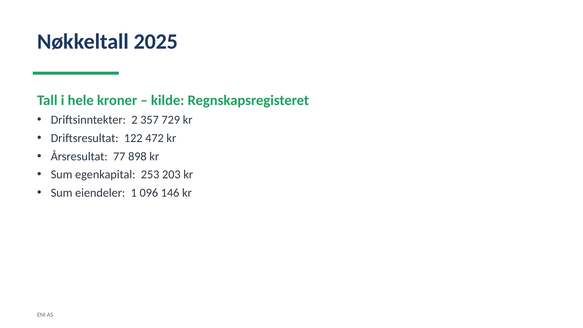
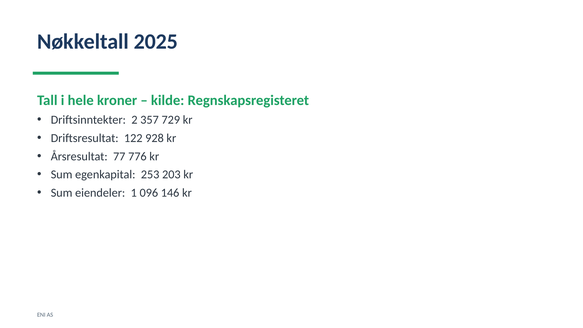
472: 472 -> 928
898: 898 -> 776
